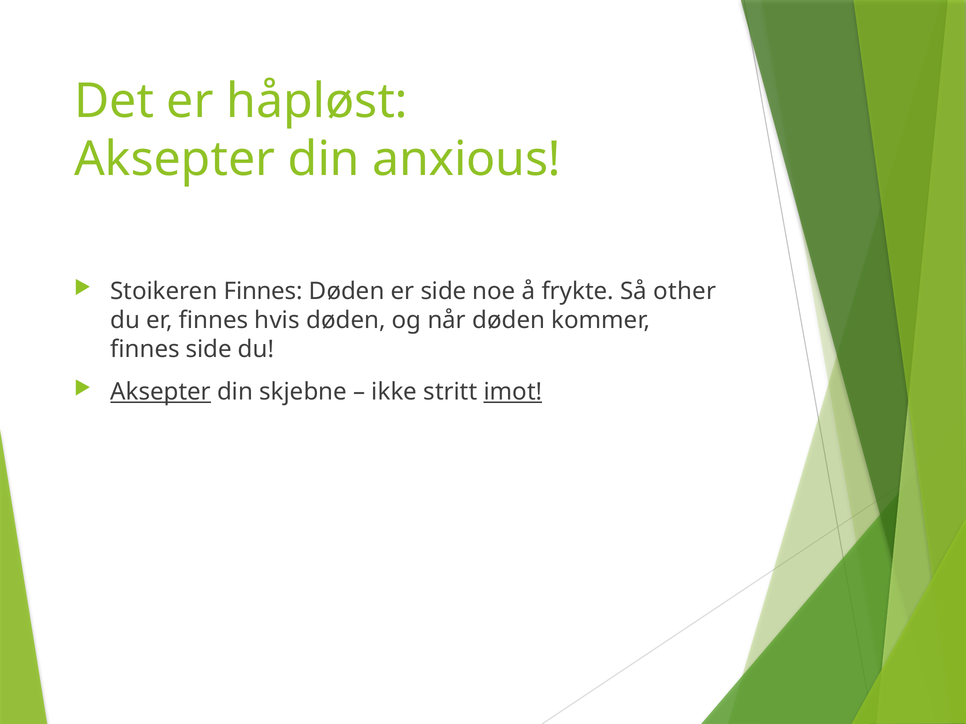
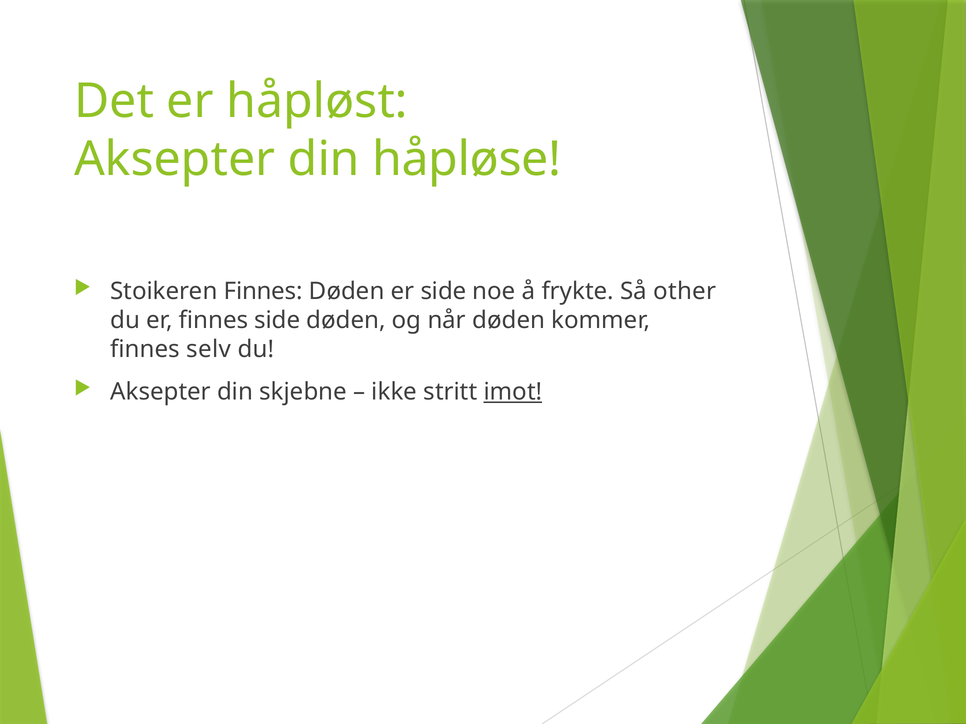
anxious: anxious -> håpløse
finnes hvis: hvis -> side
finnes side: side -> selv
Aksepter at (161, 392) underline: present -> none
